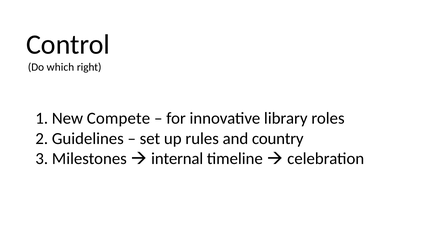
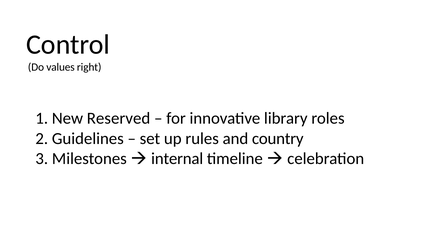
which: which -> values
Compete: Compete -> Reserved
